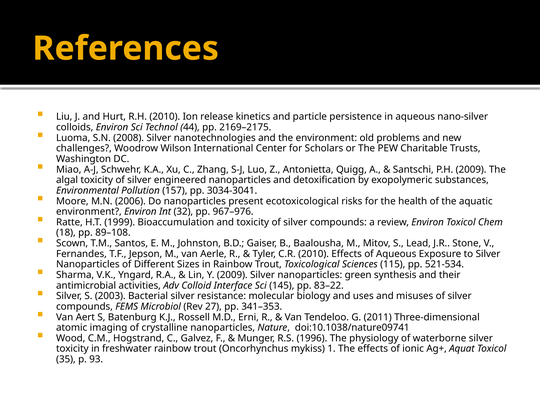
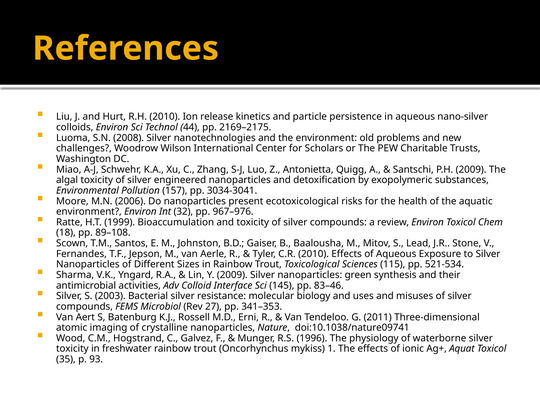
83–22: 83–22 -> 83–46
